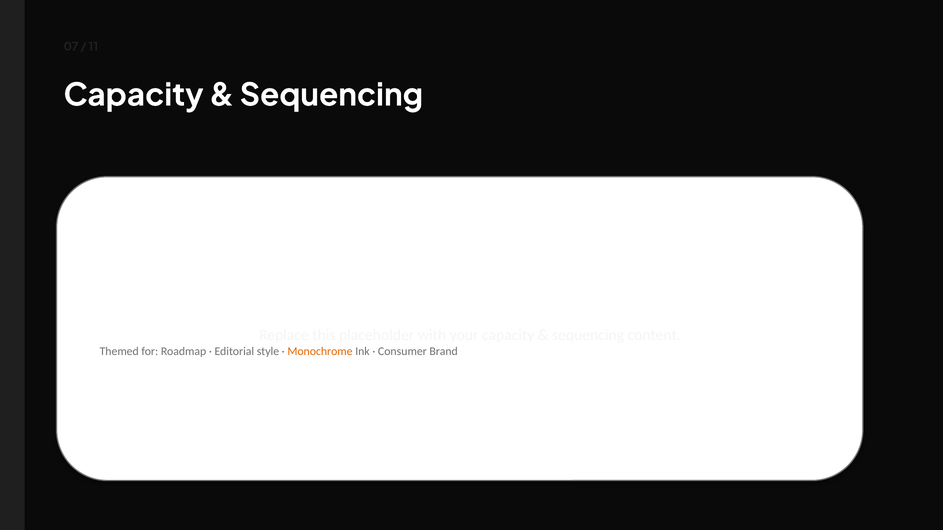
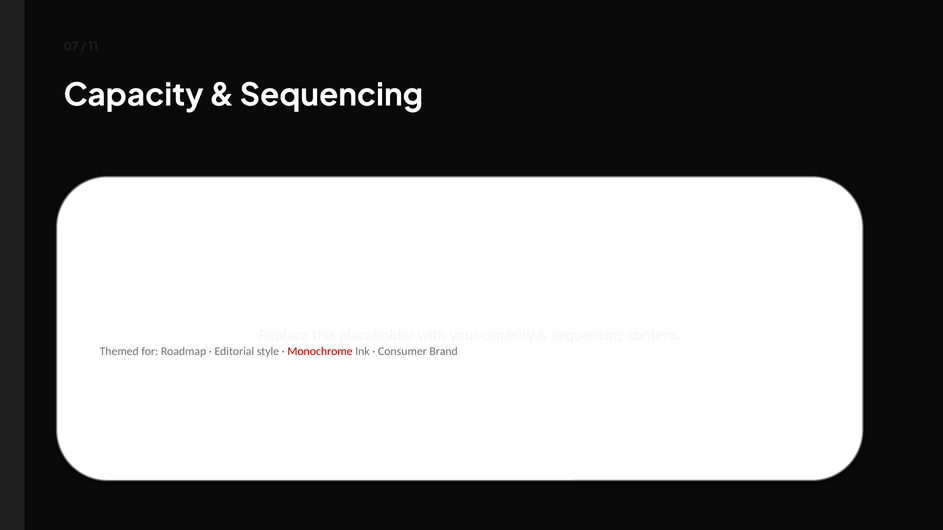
Monochrome colour: orange -> red
